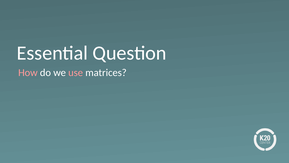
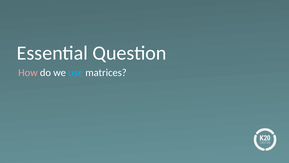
use colour: pink -> light blue
